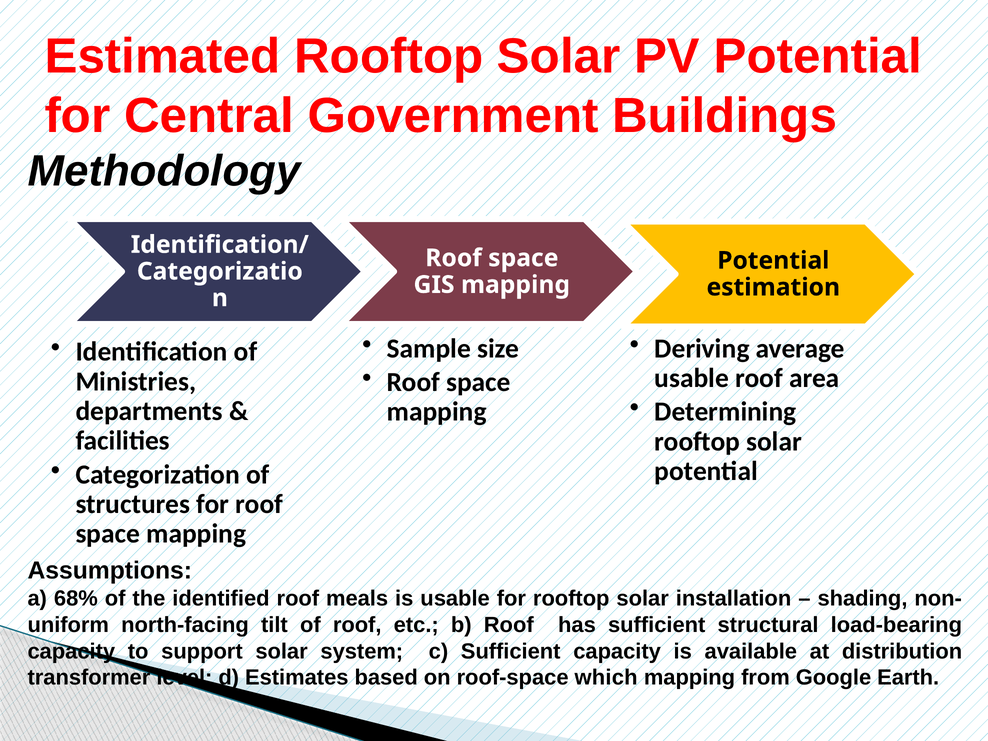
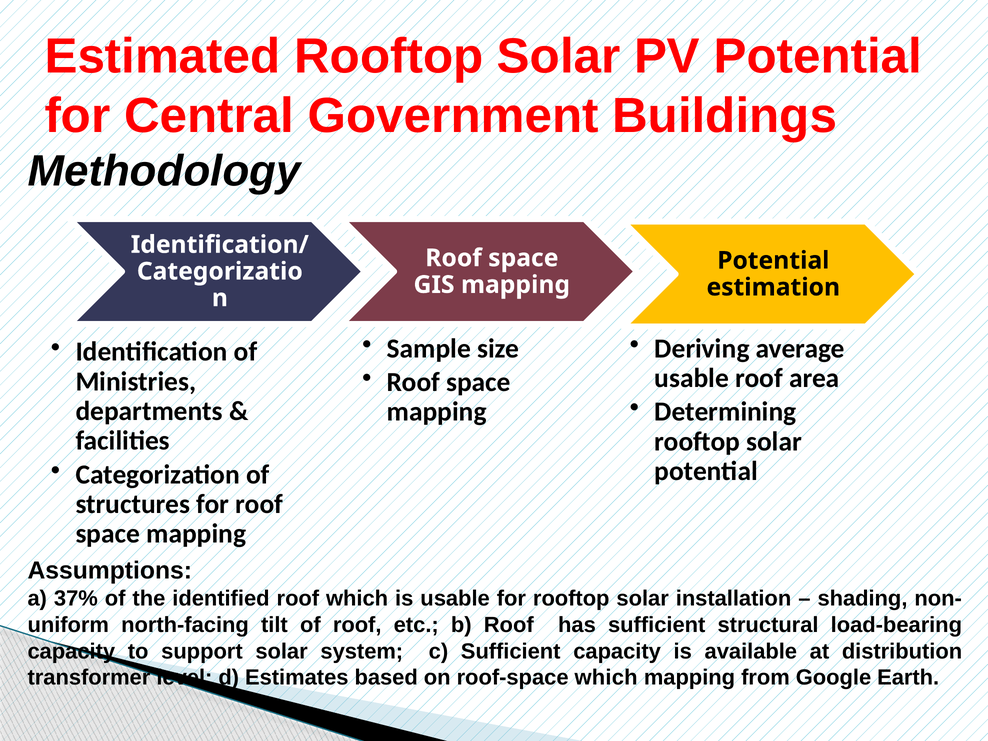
68%: 68% -> 37%
roof meals: meals -> which
